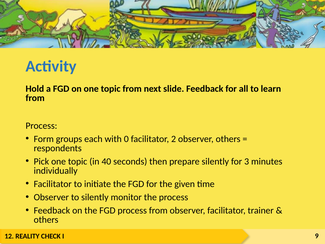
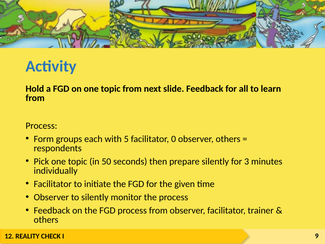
0: 0 -> 5
2: 2 -> 0
40: 40 -> 50
